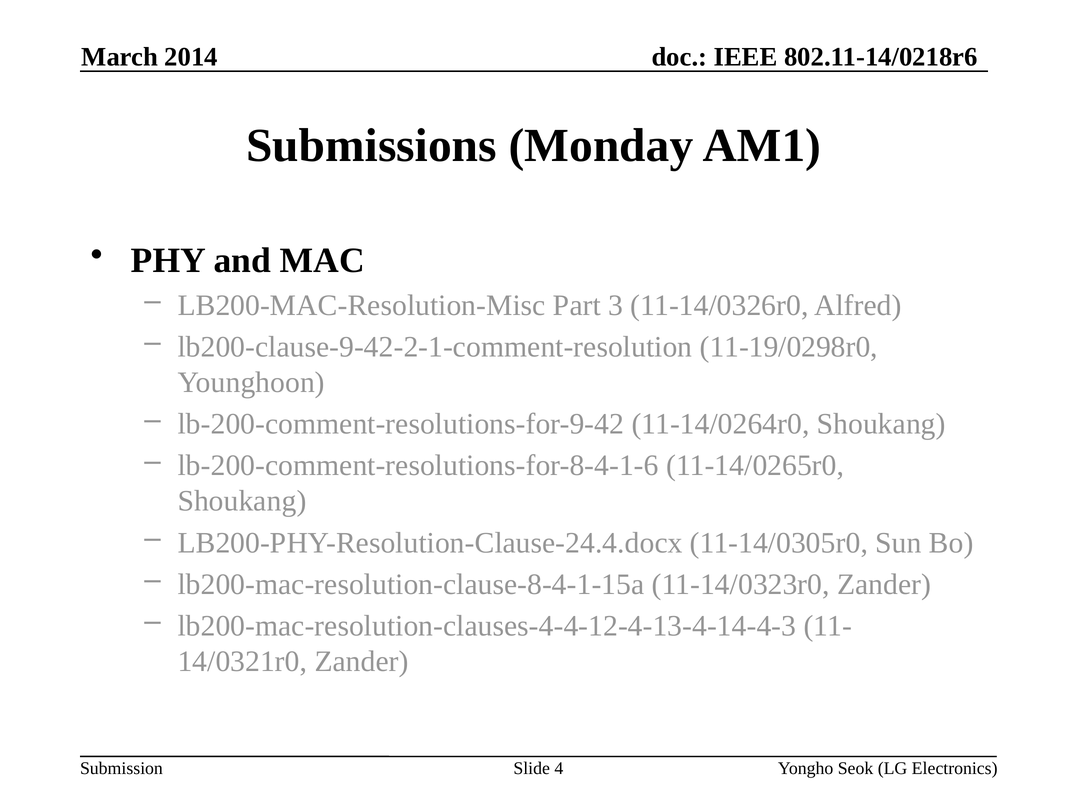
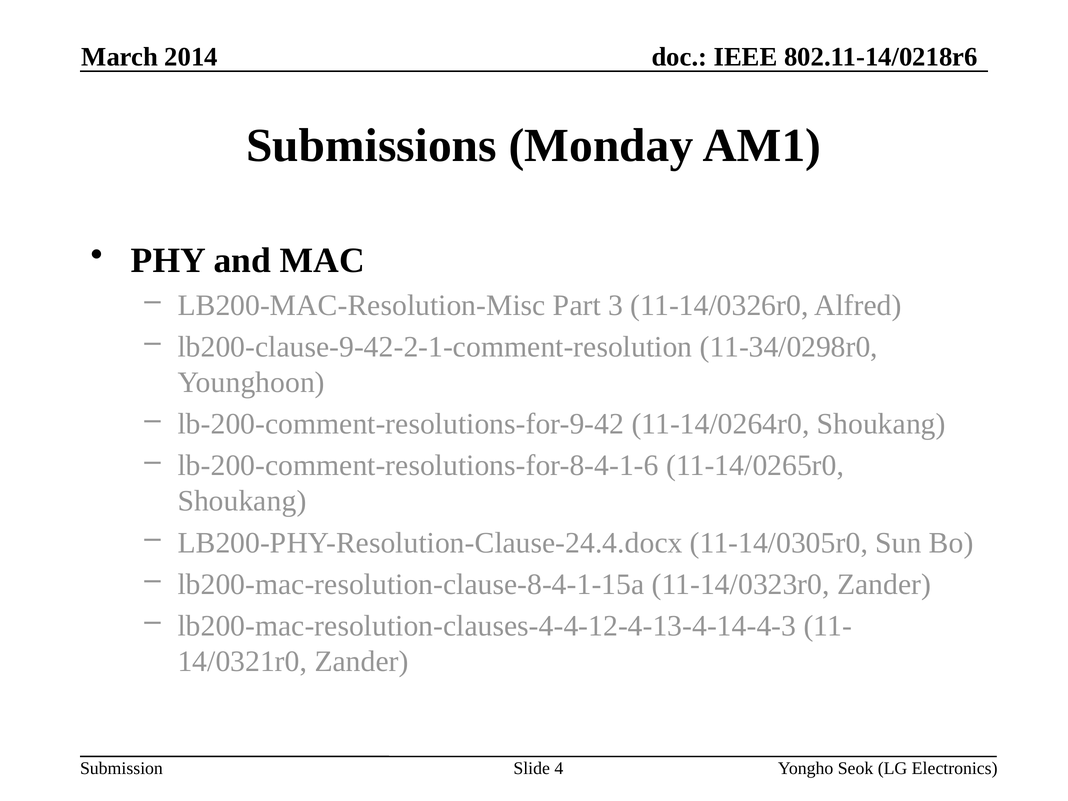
11-19/0298r0: 11-19/0298r0 -> 11-34/0298r0
